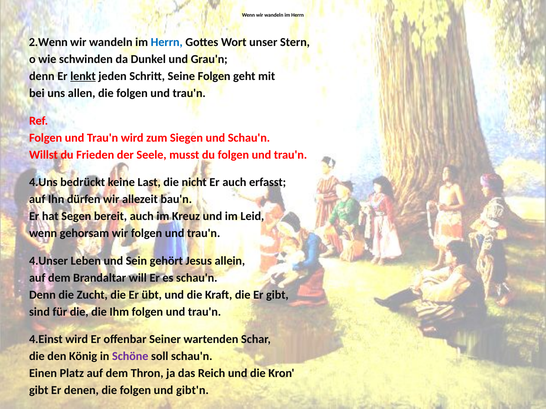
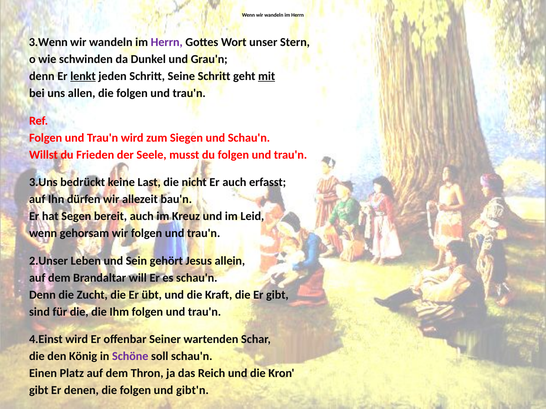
2.Wenn: 2.Wenn -> 3.Wenn
Herrn at (167, 42) colour: blue -> purple
Seine Folgen: Folgen -> Schritt
mit underline: none -> present
4.Uns: 4.Uns -> 3.Uns
4.Unser: 4.Unser -> 2.Unser
